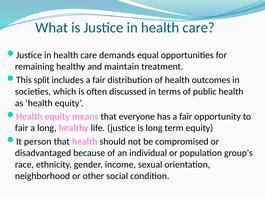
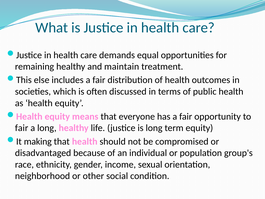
split: split -> else
person: person -> making
